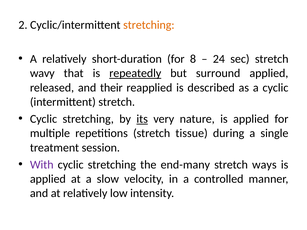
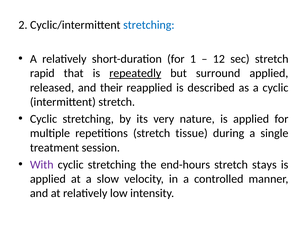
stretching at (149, 25) colour: orange -> blue
8: 8 -> 1
24: 24 -> 12
wavy: wavy -> rapid
its underline: present -> none
end-many: end-many -> end-hours
ways: ways -> stays
